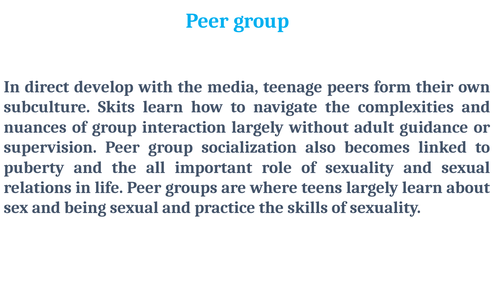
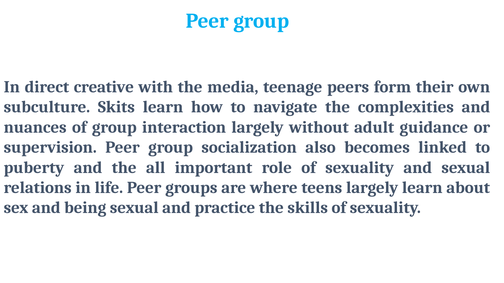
develop: develop -> creative
